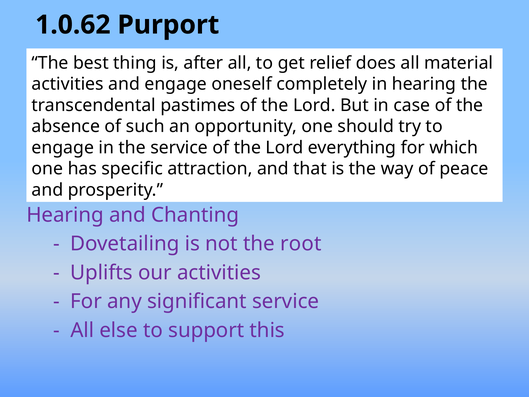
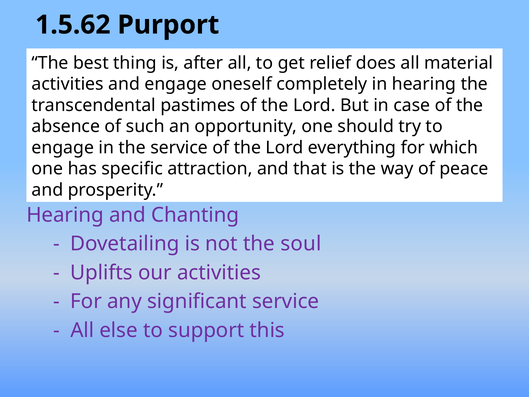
1.0.62: 1.0.62 -> 1.5.62
root: root -> soul
